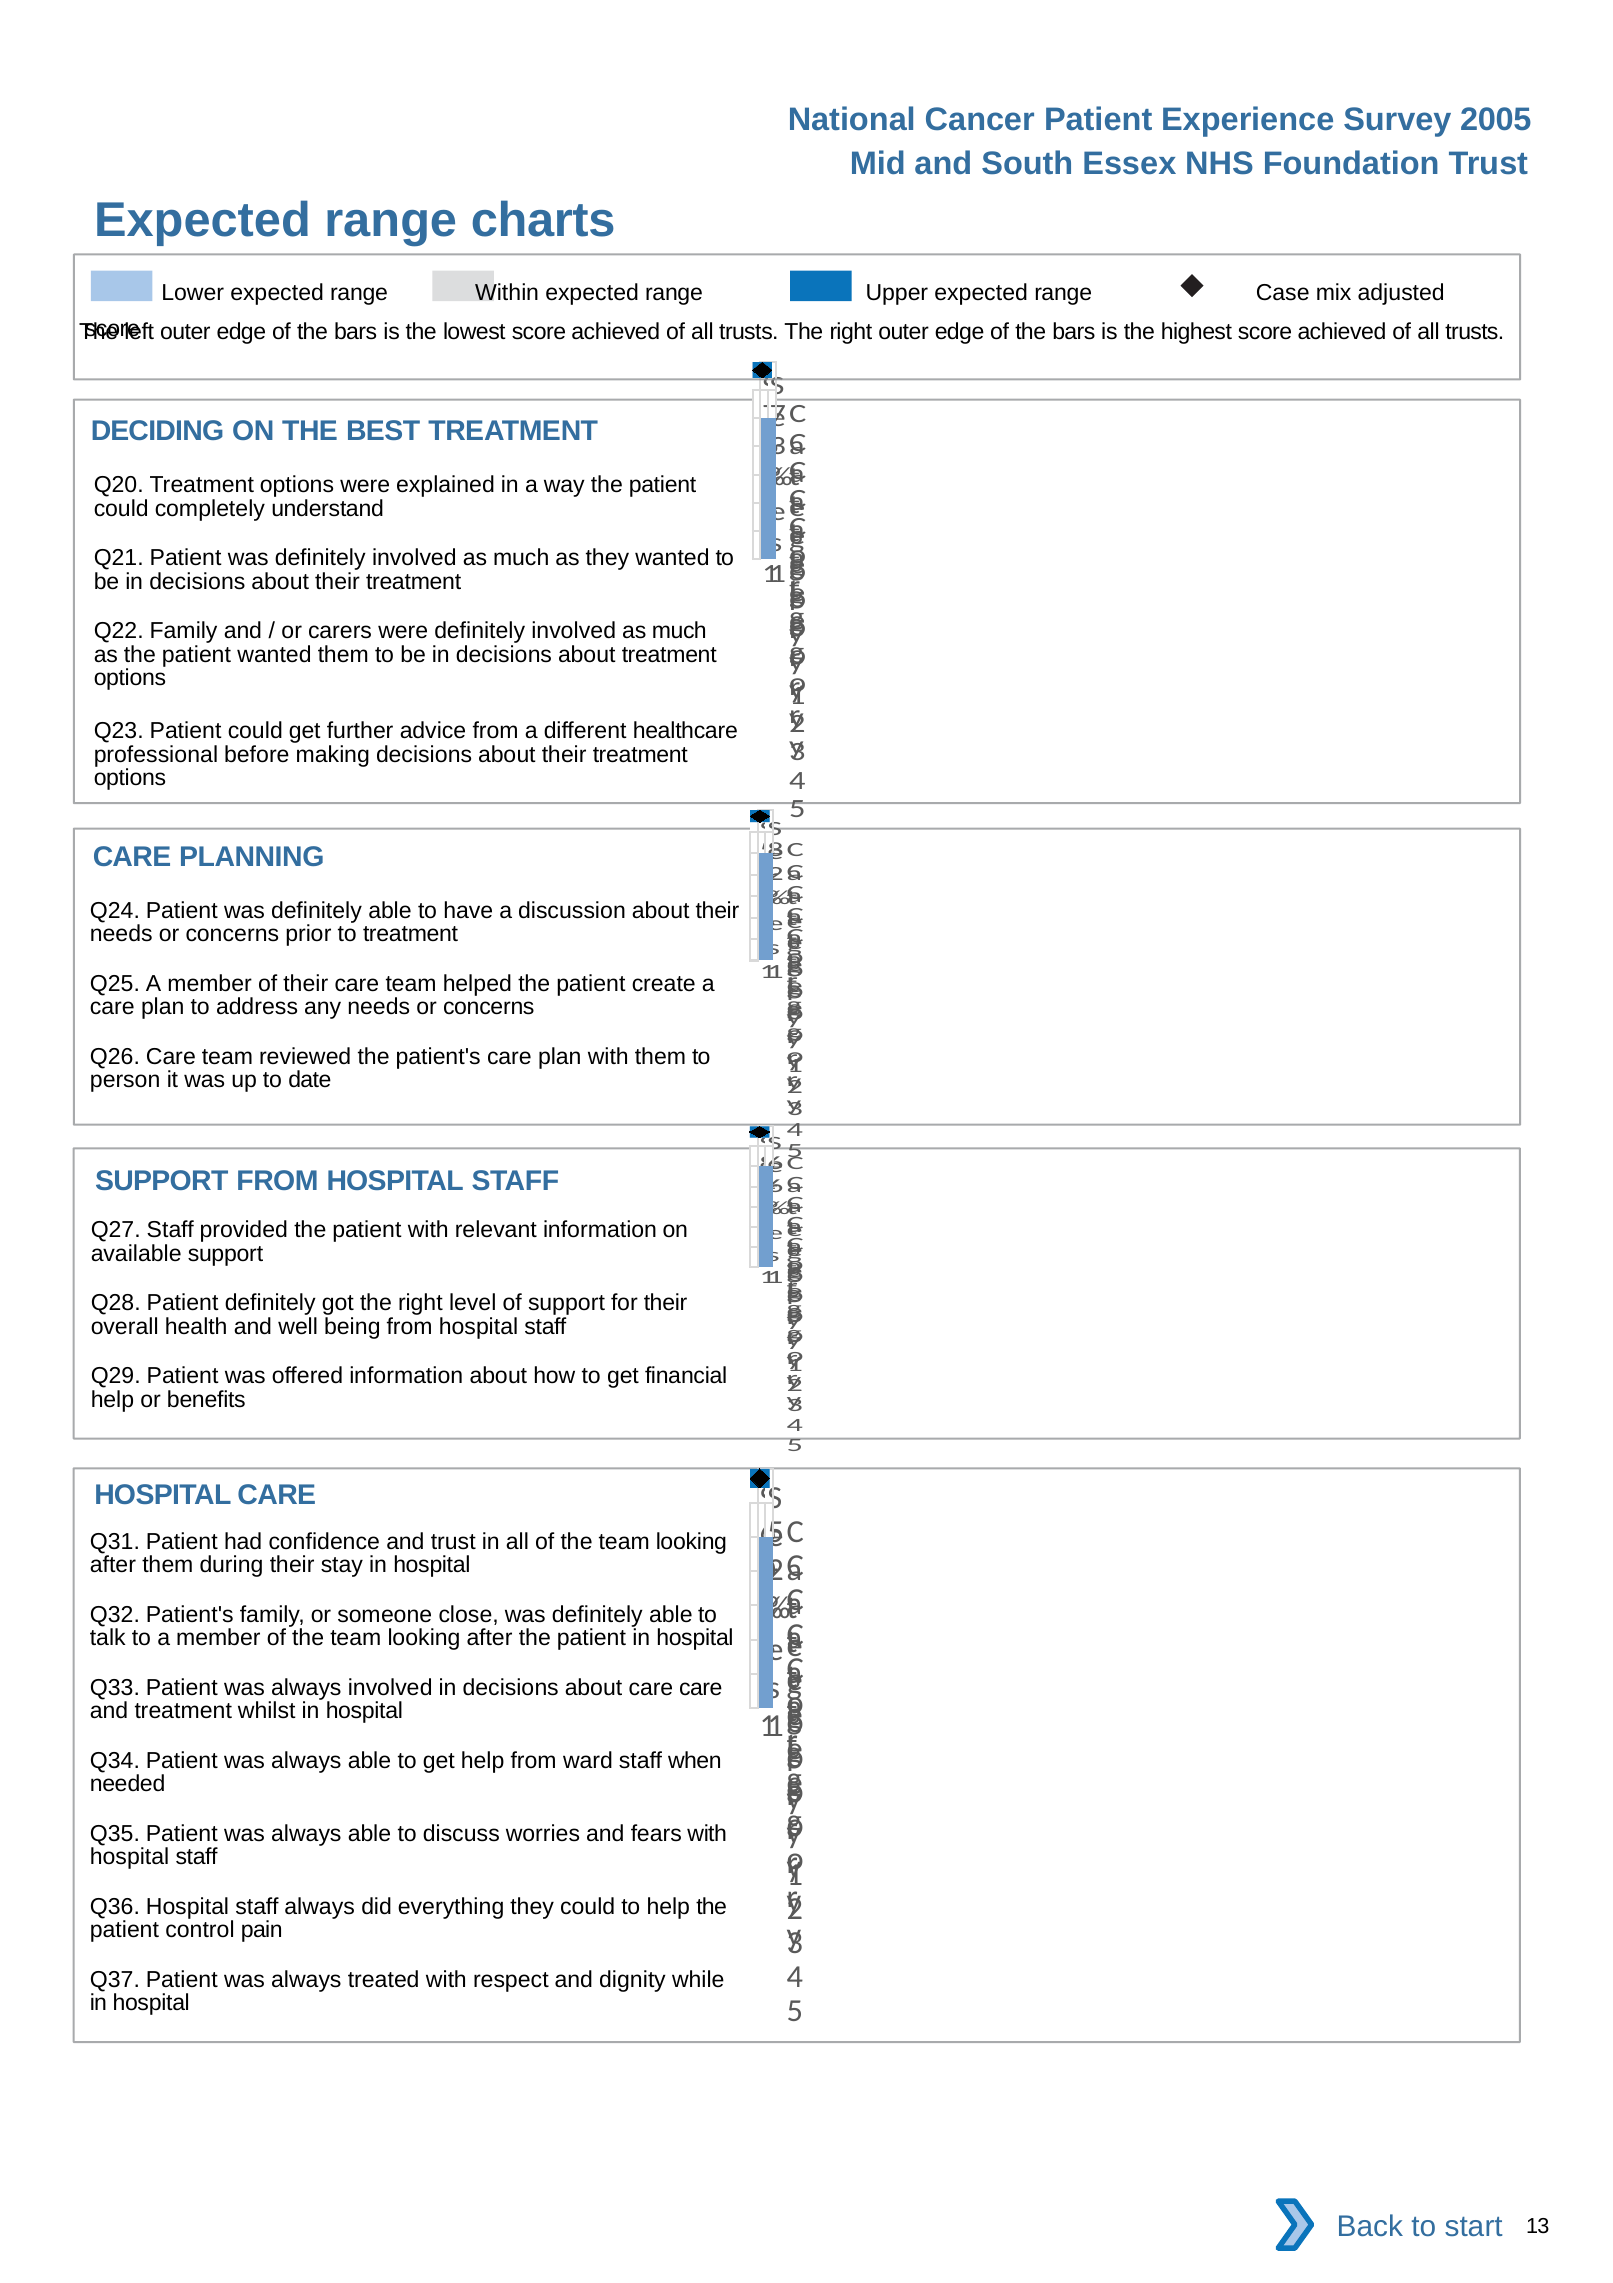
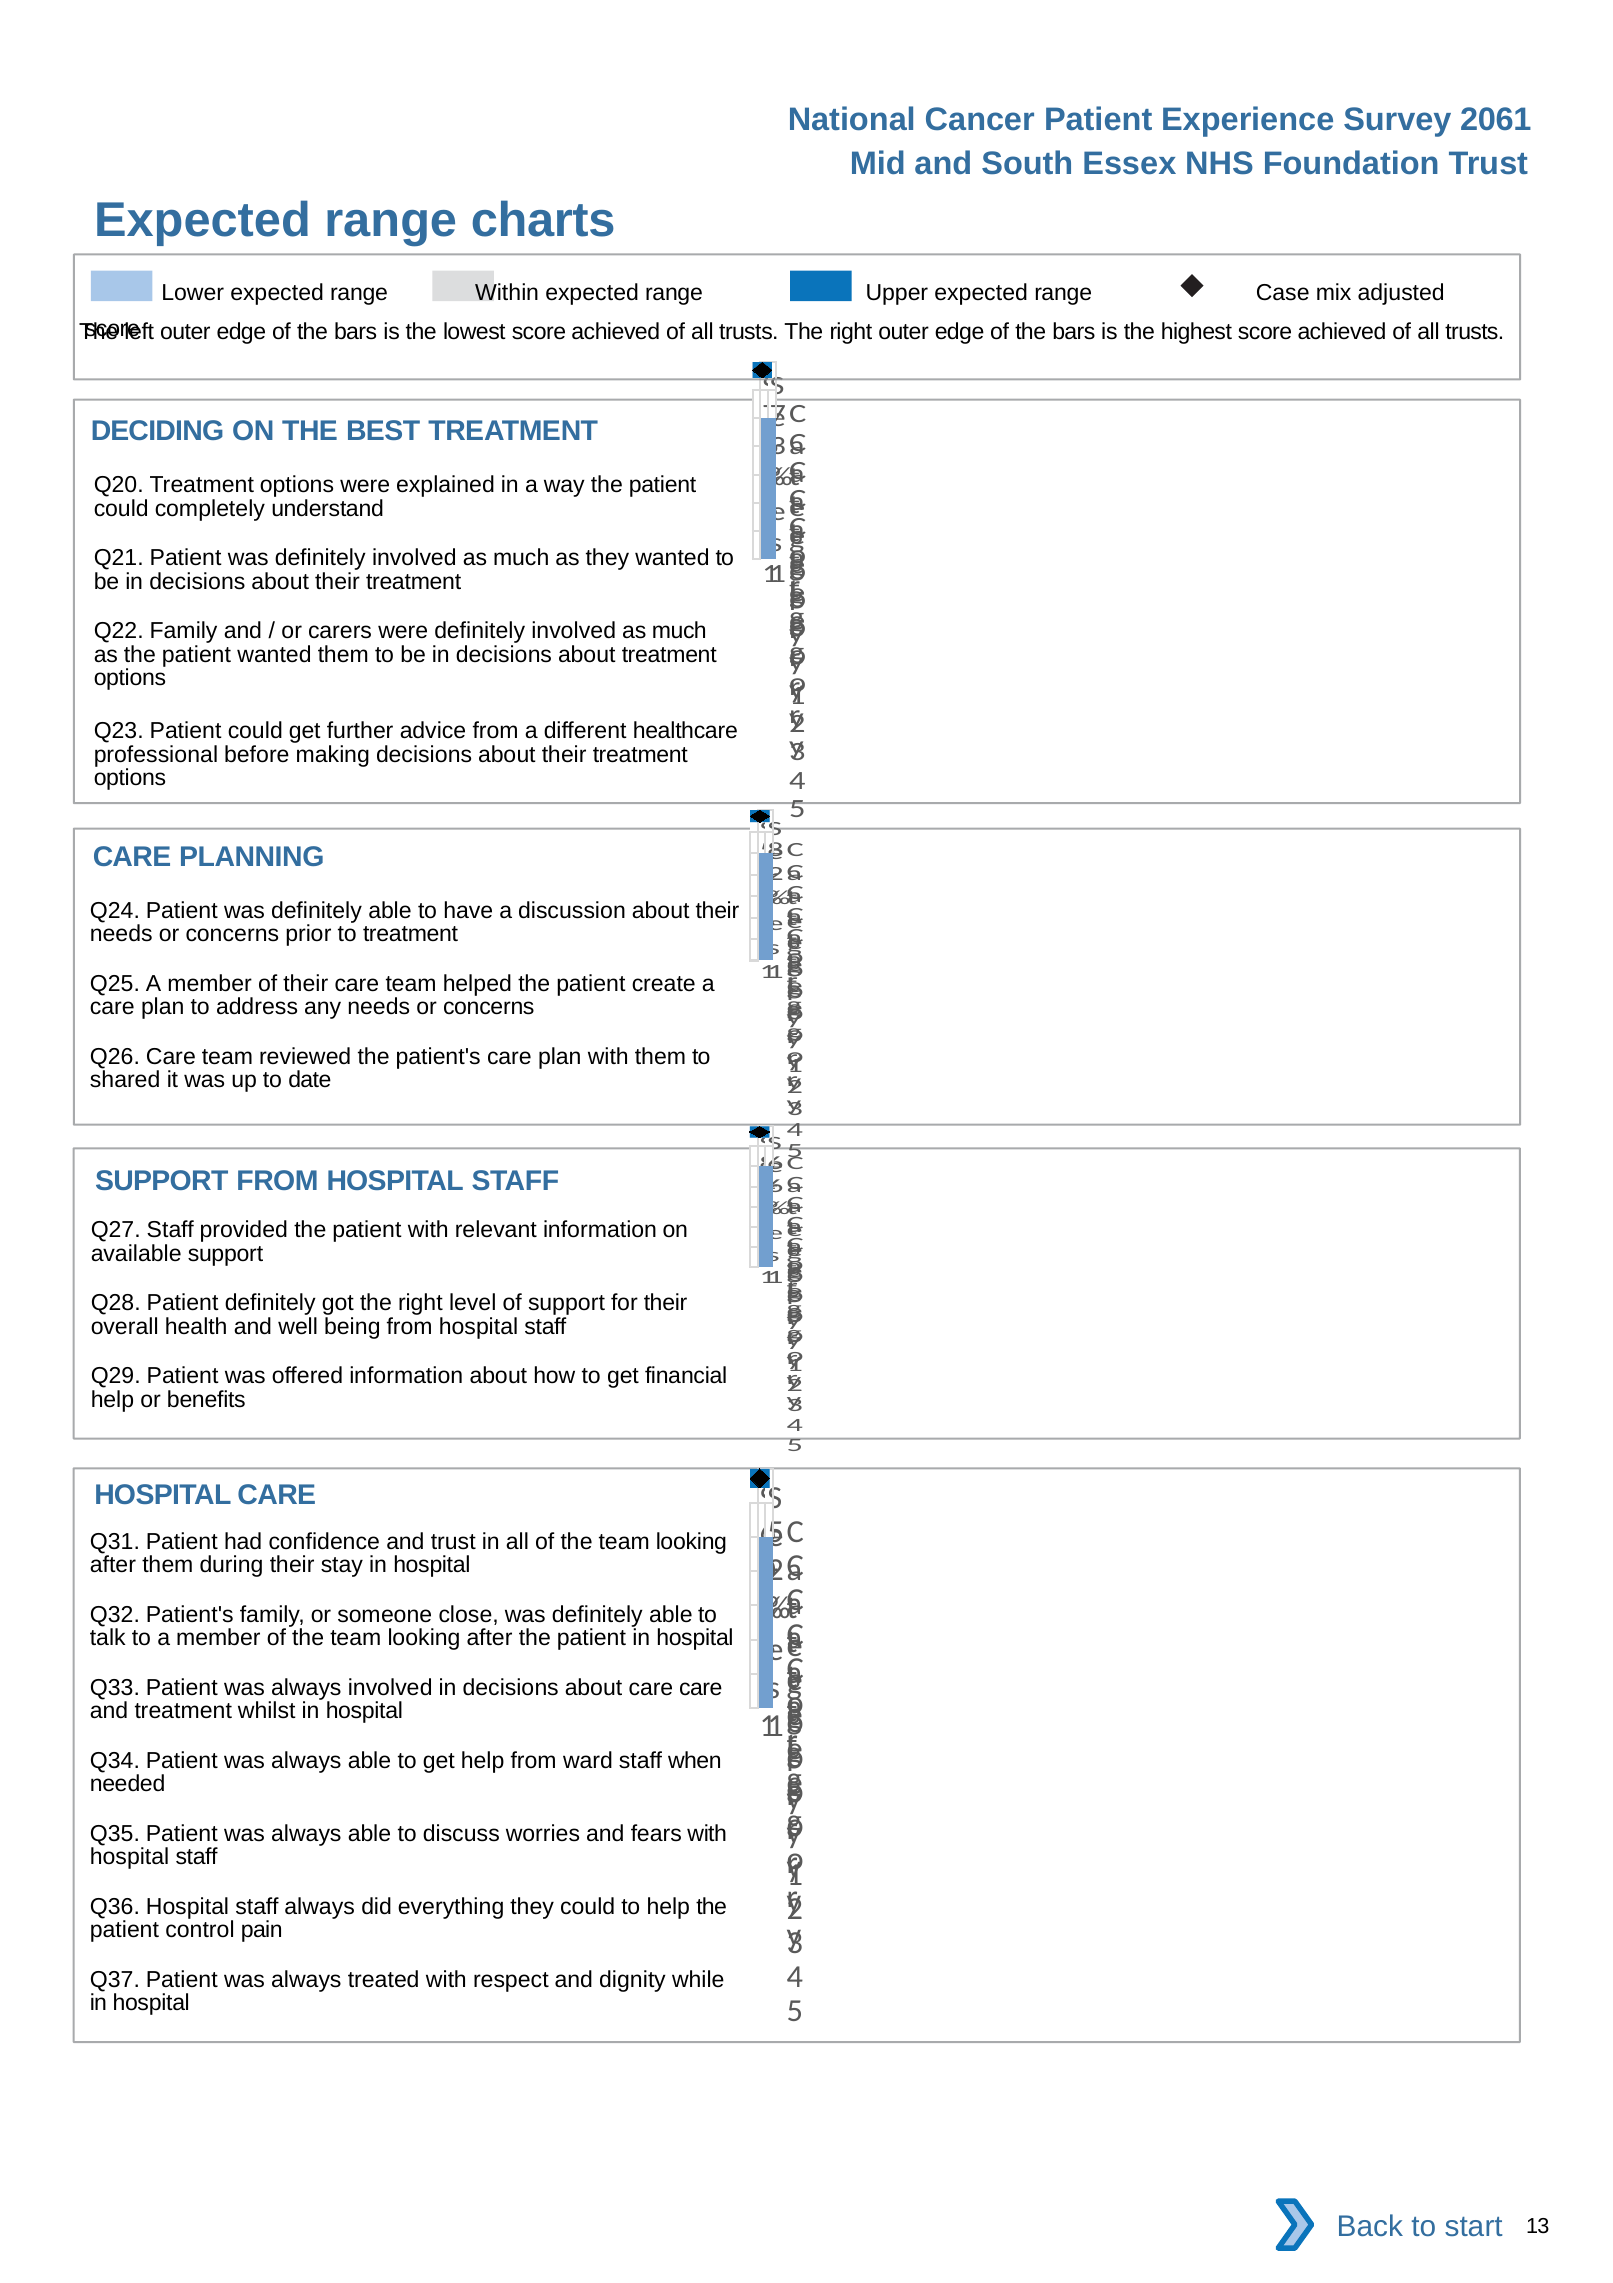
2005: 2005 -> 2061
person: person -> shared
